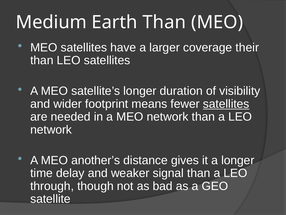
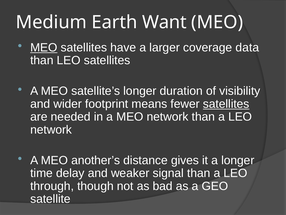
Earth Than: Than -> Want
MEO at (44, 47) underline: none -> present
their: their -> data
